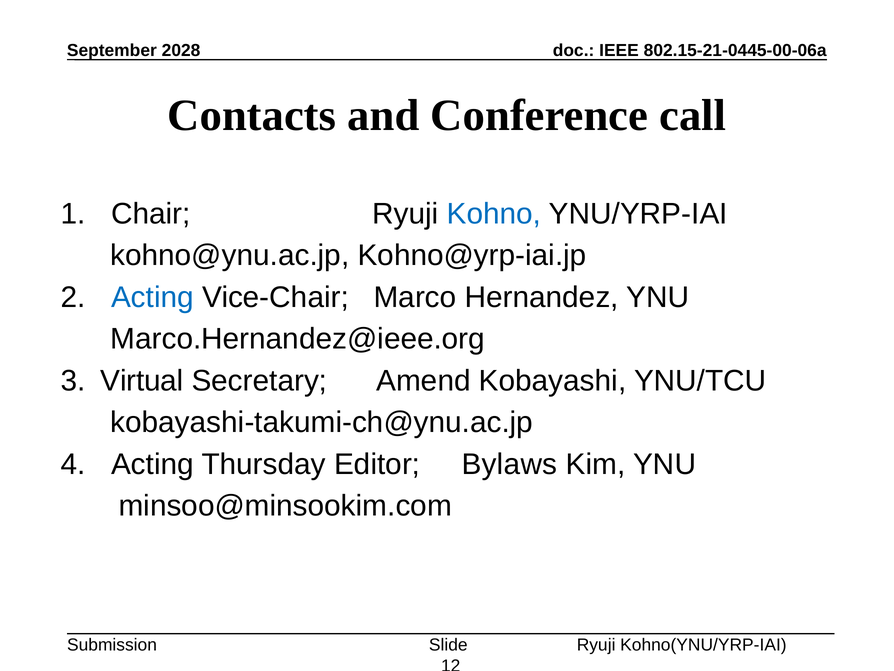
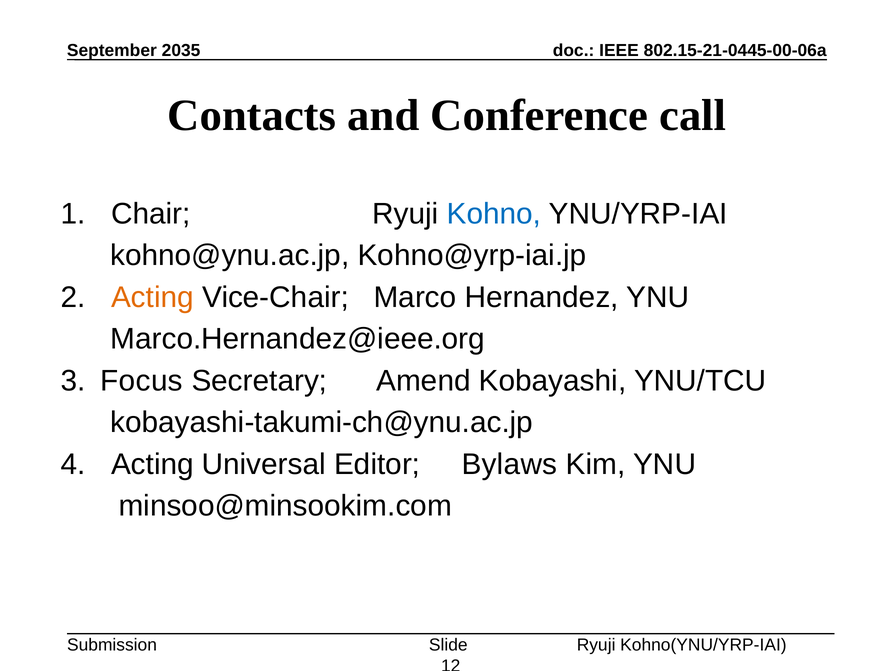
2028: 2028 -> 2035
Acting at (152, 297) colour: blue -> orange
Virtual: Virtual -> Focus
Thursday: Thursday -> Universal
